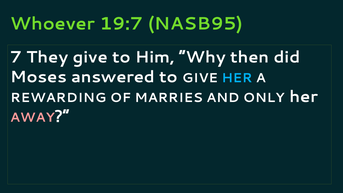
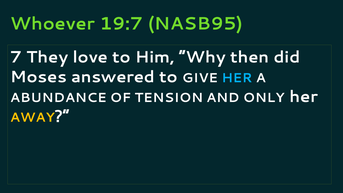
They give: give -> love
REWARDING: REWARDING -> ABUNDANCE
MARRIES: MARRIES -> TENSION
AWAY colour: pink -> yellow
